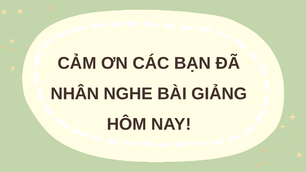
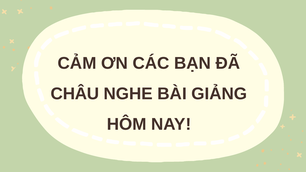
NHÂN: NHÂN -> CHÂU
